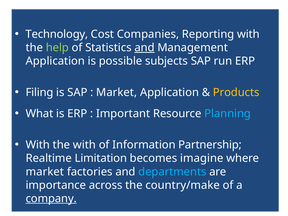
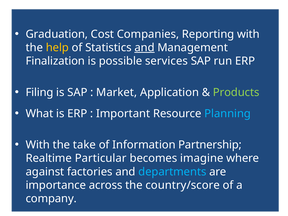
Technology: Technology -> Graduation
help colour: light green -> yellow
Application at (55, 61): Application -> Finalization
subjects: subjects -> services
Products colour: yellow -> light green
the with: with -> take
Limitation: Limitation -> Particular
market at (45, 172): market -> against
country/make: country/make -> country/score
company underline: present -> none
